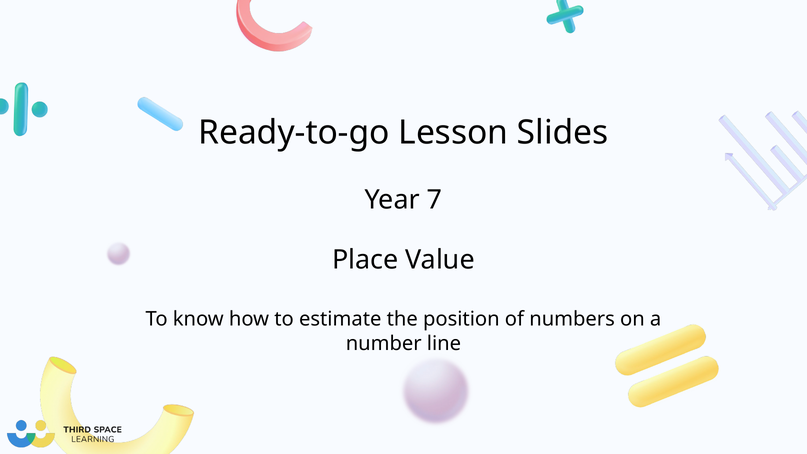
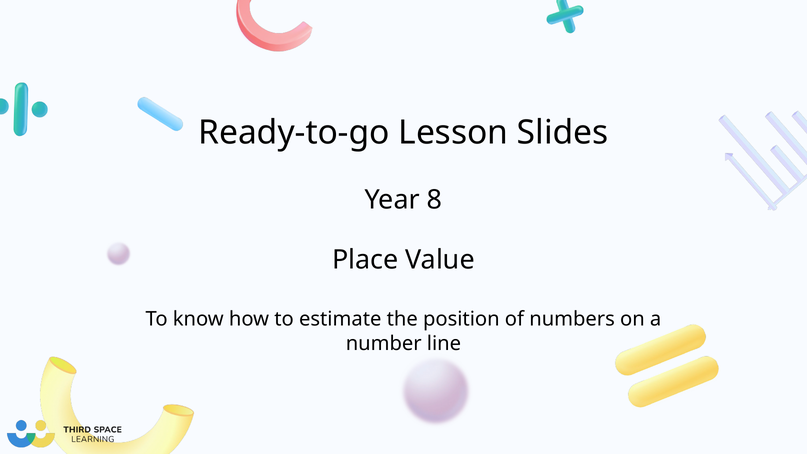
7: 7 -> 8
